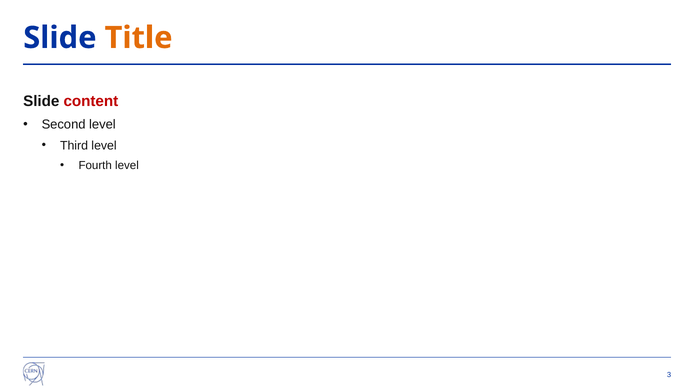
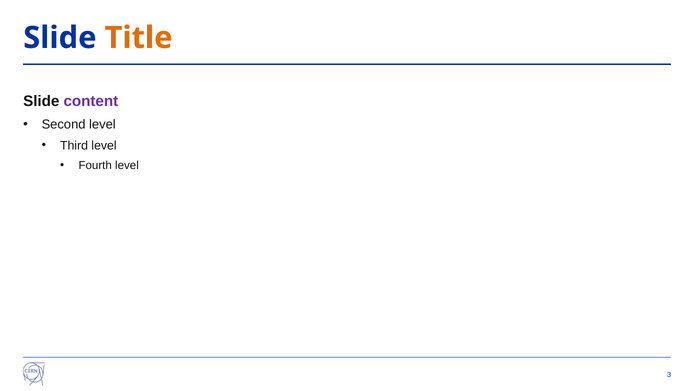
content colour: red -> purple
